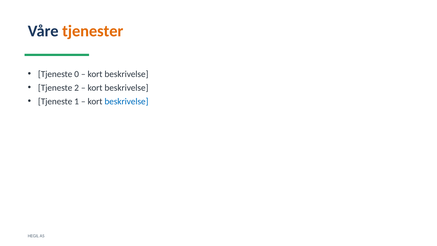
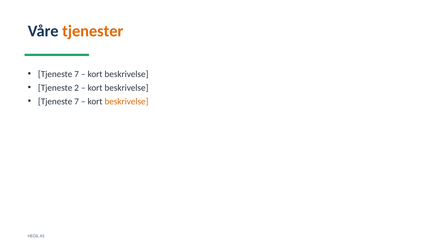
0 at (77, 74): 0 -> 7
1 at (77, 101): 1 -> 7
beskrivelse at (126, 101) colour: blue -> orange
